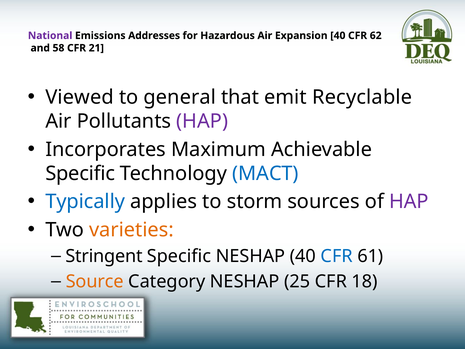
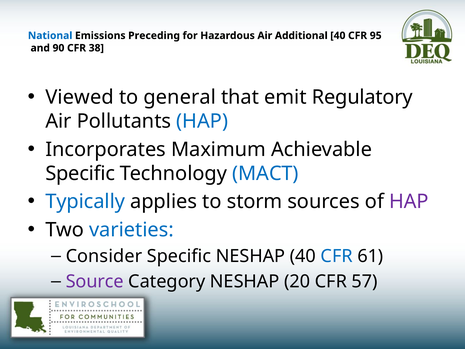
National colour: purple -> blue
Addresses: Addresses -> Preceding
Expansion: Expansion -> Additional
62: 62 -> 95
58: 58 -> 90
21: 21 -> 38
Recyclable: Recyclable -> Regulatory
HAP at (202, 121) colour: purple -> blue
varieties colour: orange -> blue
Stringent: Stringent -> Consider
Source colour: orange -> purple
25: 25 -> 20
18: 18 -> 57
